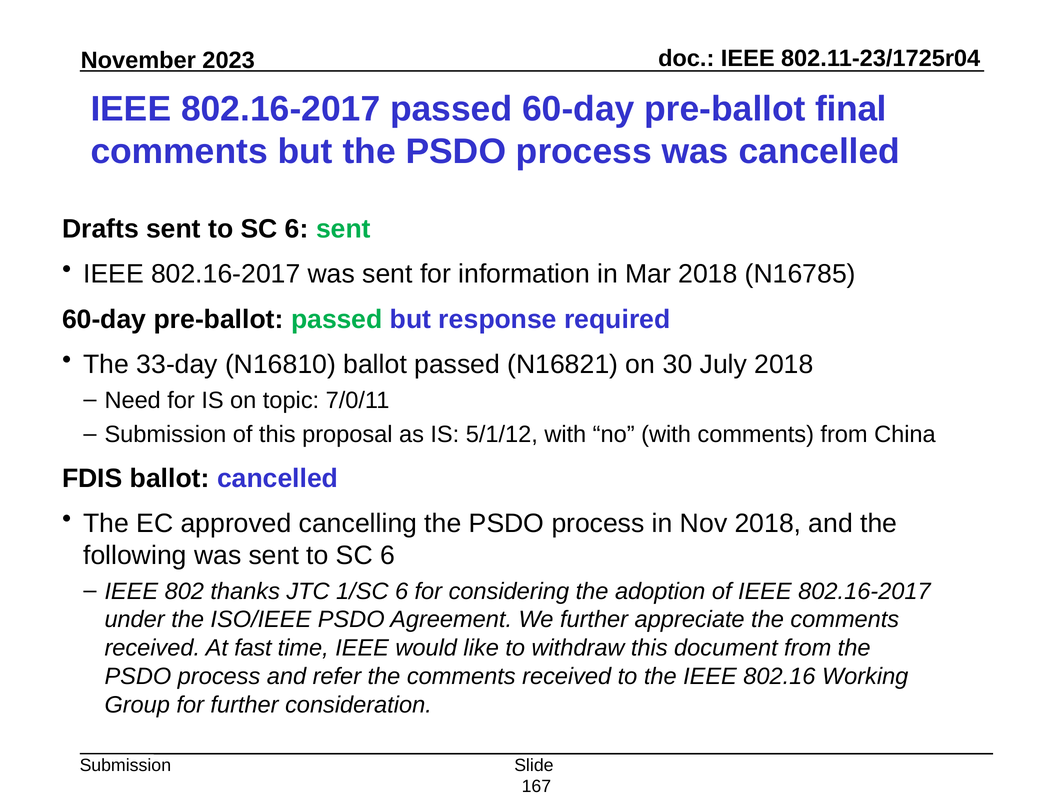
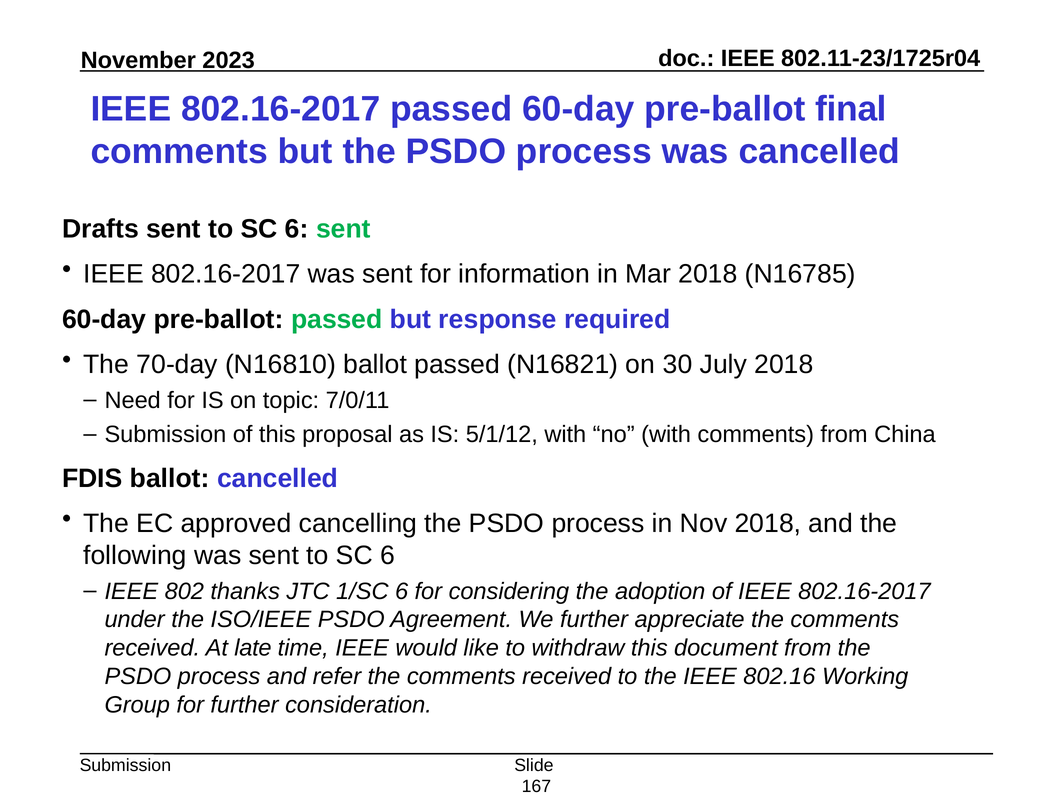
33-day: 33-day -> 70-day
fast: fast -> late
